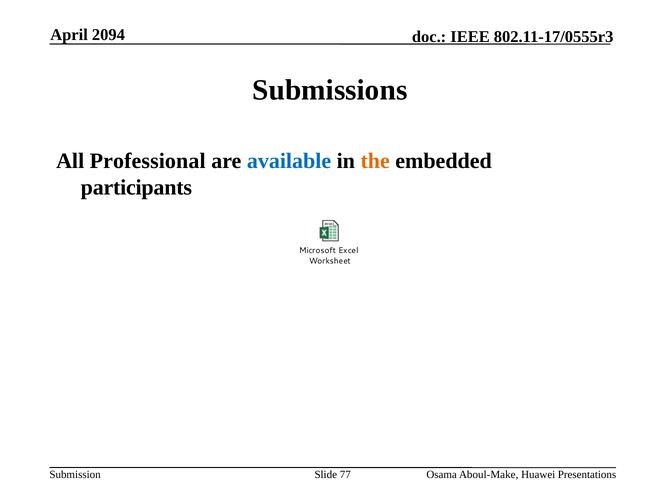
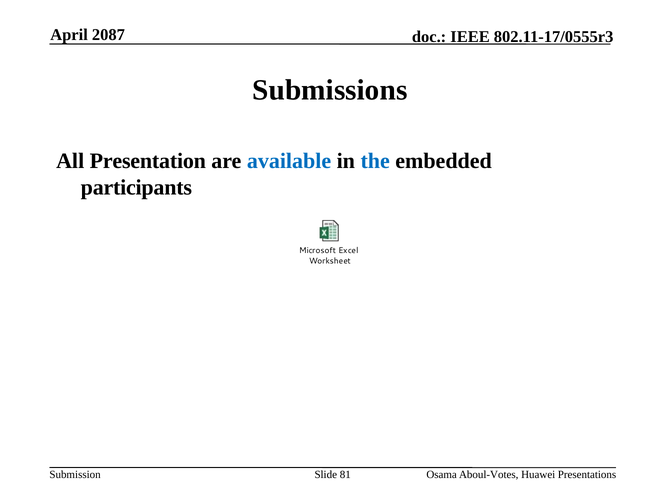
2094: 2094 -> 2087
Professional: Professional -> Presentation
the colour: orange -> blue
77: 77 -> 81
Aboul-Make: Aboul-Make -> Aboul-Votes
